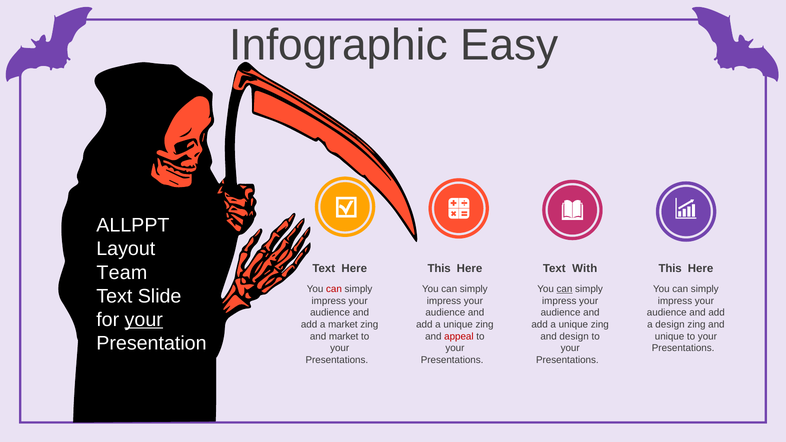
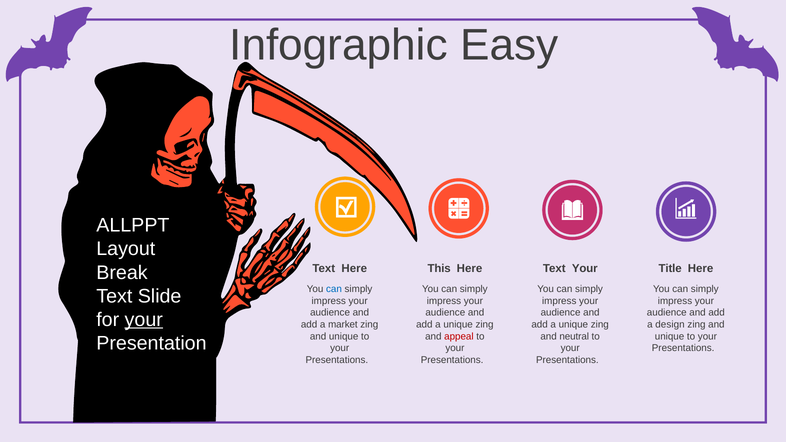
Text With: With -> Your
This at (670, 268): This -> Title
Team: Team -> Break
can at (334, 289) colour: red -> blue
can at (564, 289) underline: present -> none
market at (344, 336): market -> unique
and design: design -> neutral
